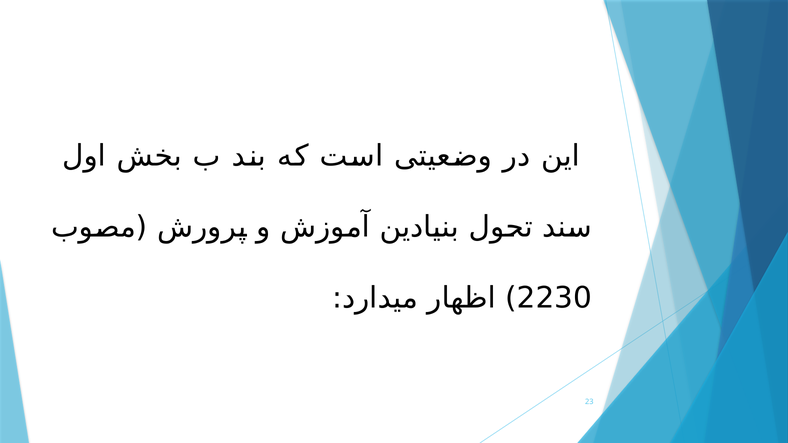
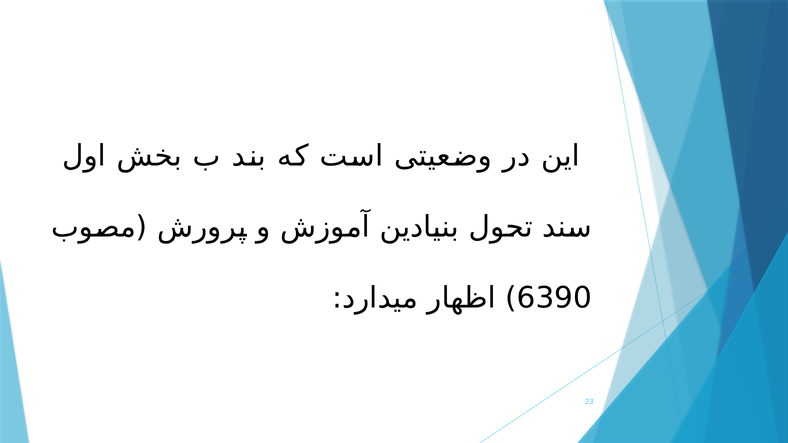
2230: 2230 -> 6390
